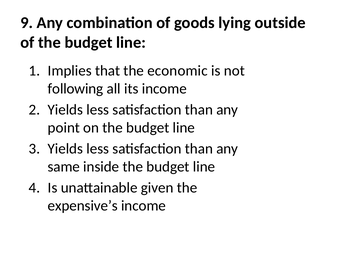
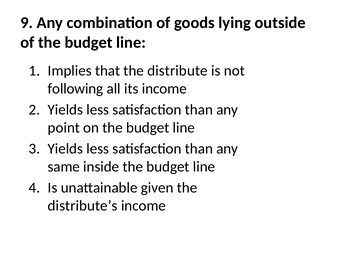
economic: economic -> distribute
expensive’s: expensive’s -> distribute’s
